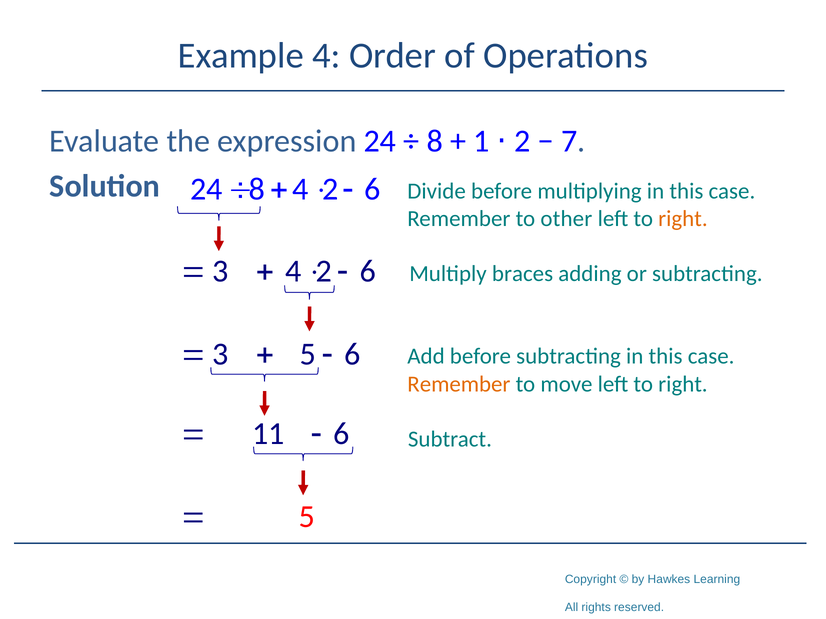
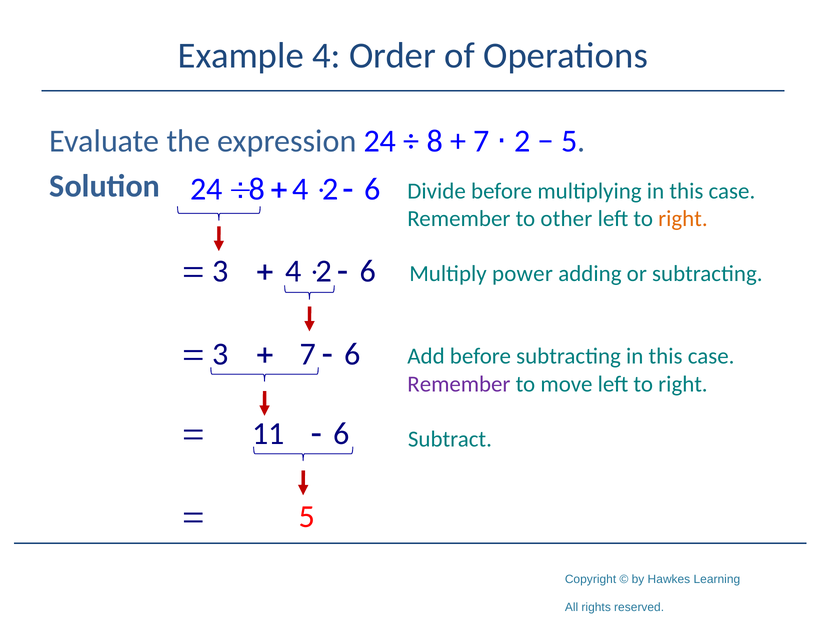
1 at (482, 141): 1 -> 7
7 at (569, 141): 7 -> 5
braces: braces -> power
5 at (308, 355): 5 -> 7
Remember at (459, 384) colour: orange -> purple
